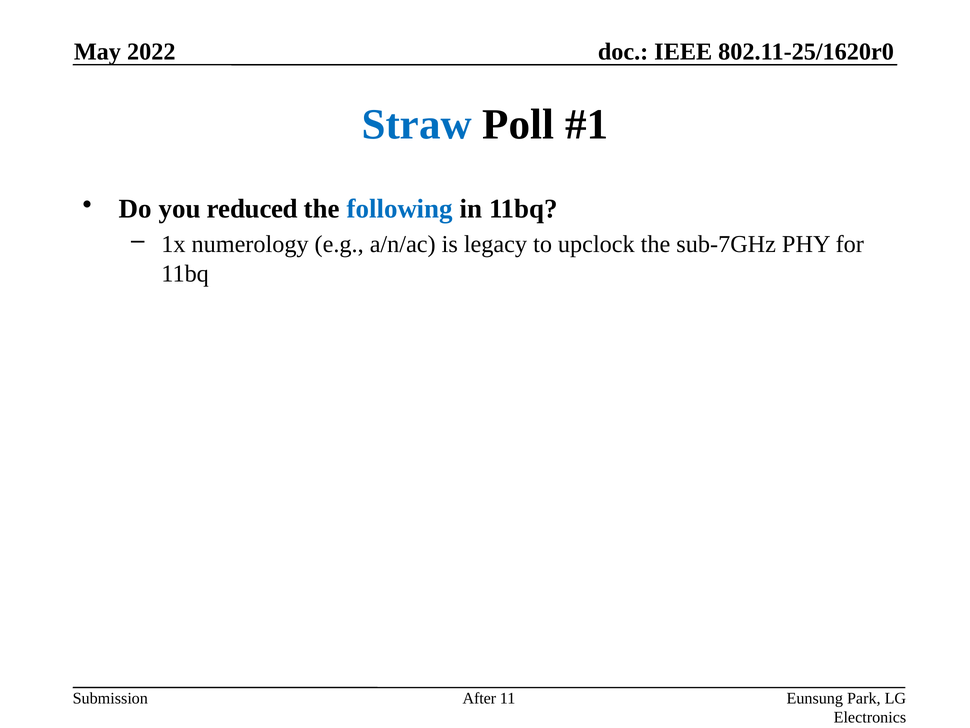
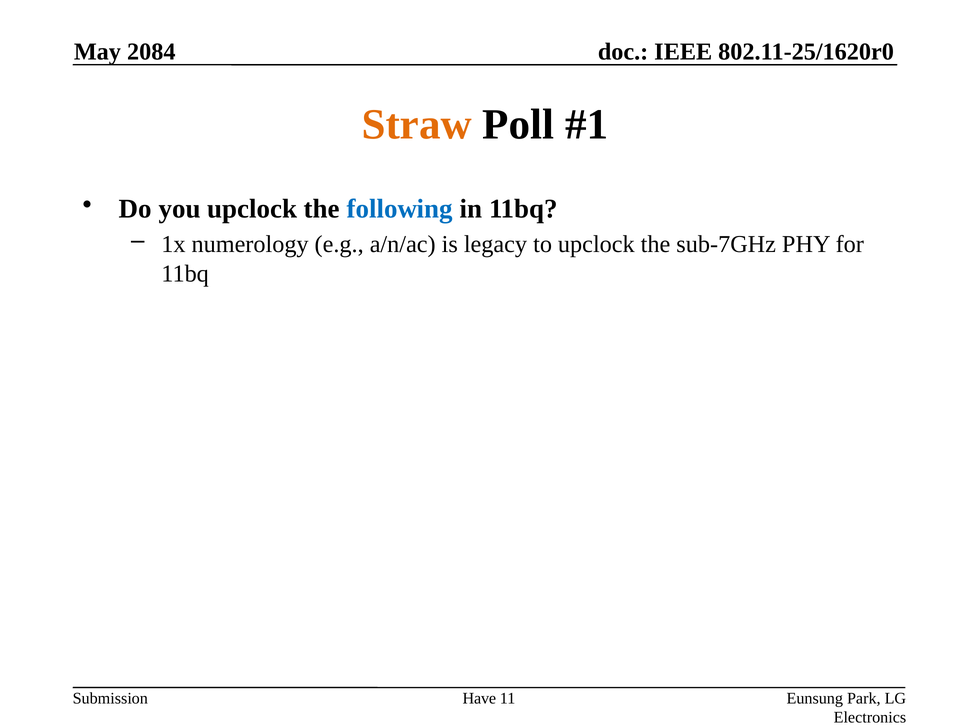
2022: 2022 -> 2084
Straw colour: blue -> orange
you reduced: reduced -> upclock
After: After -> Have
